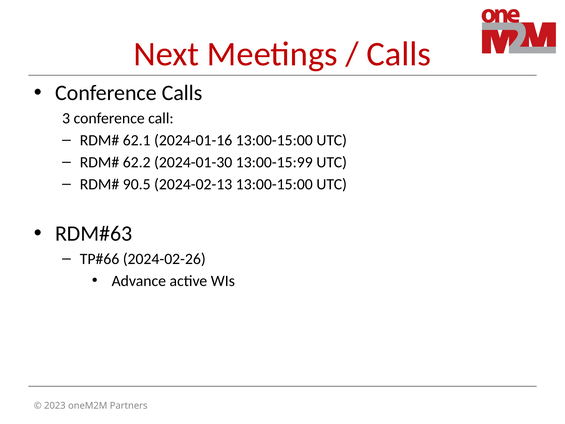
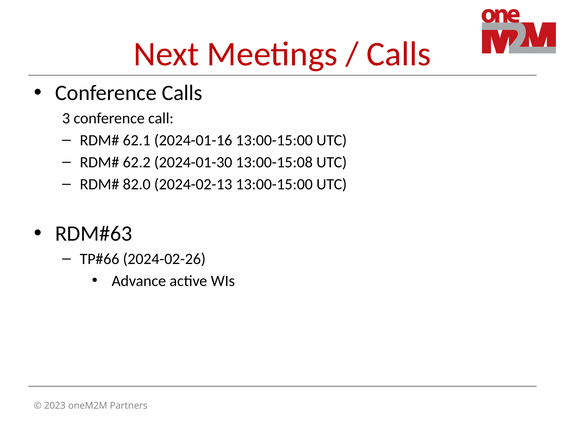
13:00-15:99: 13:00-15:99 -> 13:00-15:08
90.5: 90.5 -> 82.0
